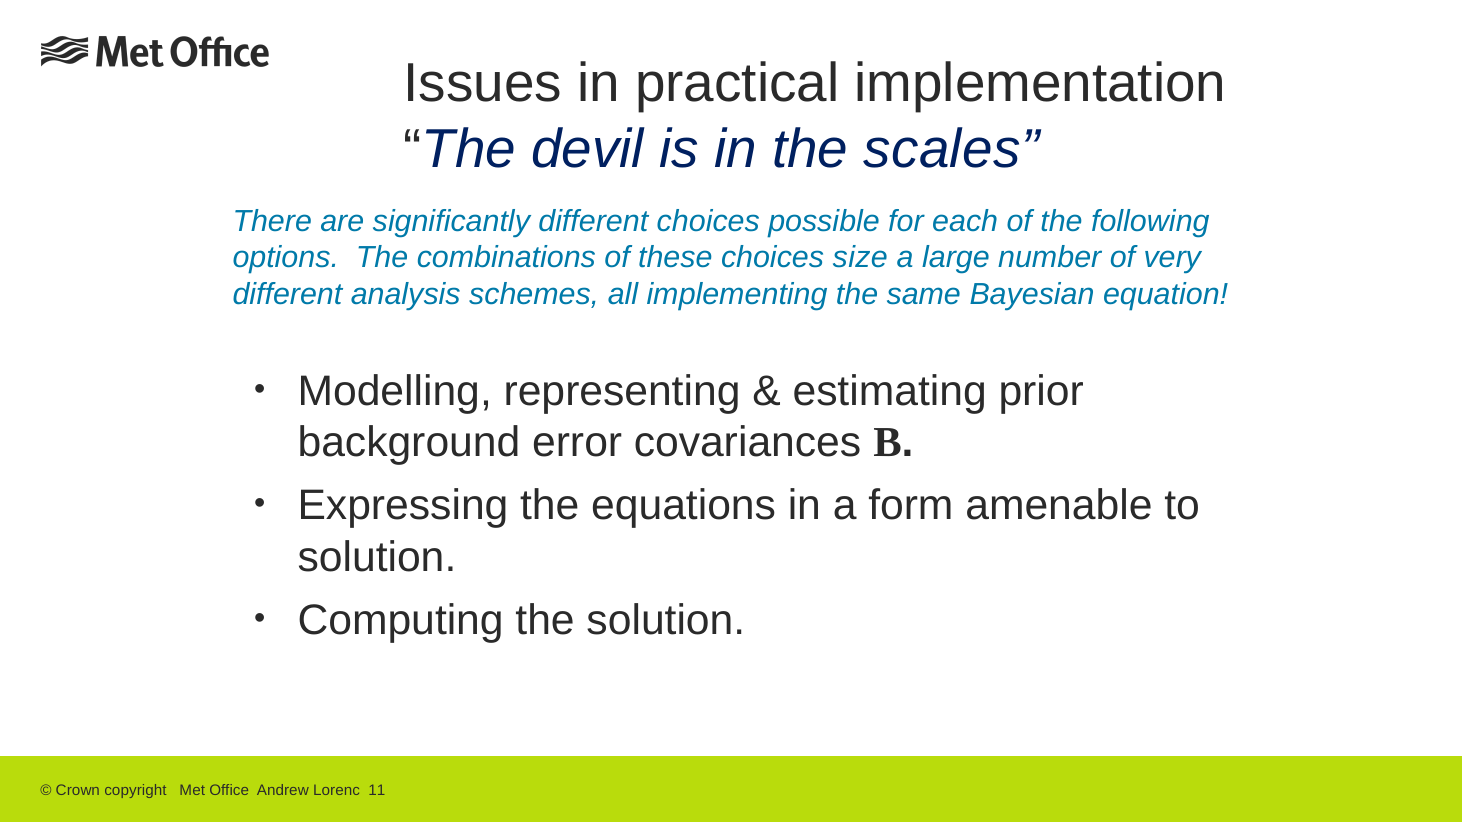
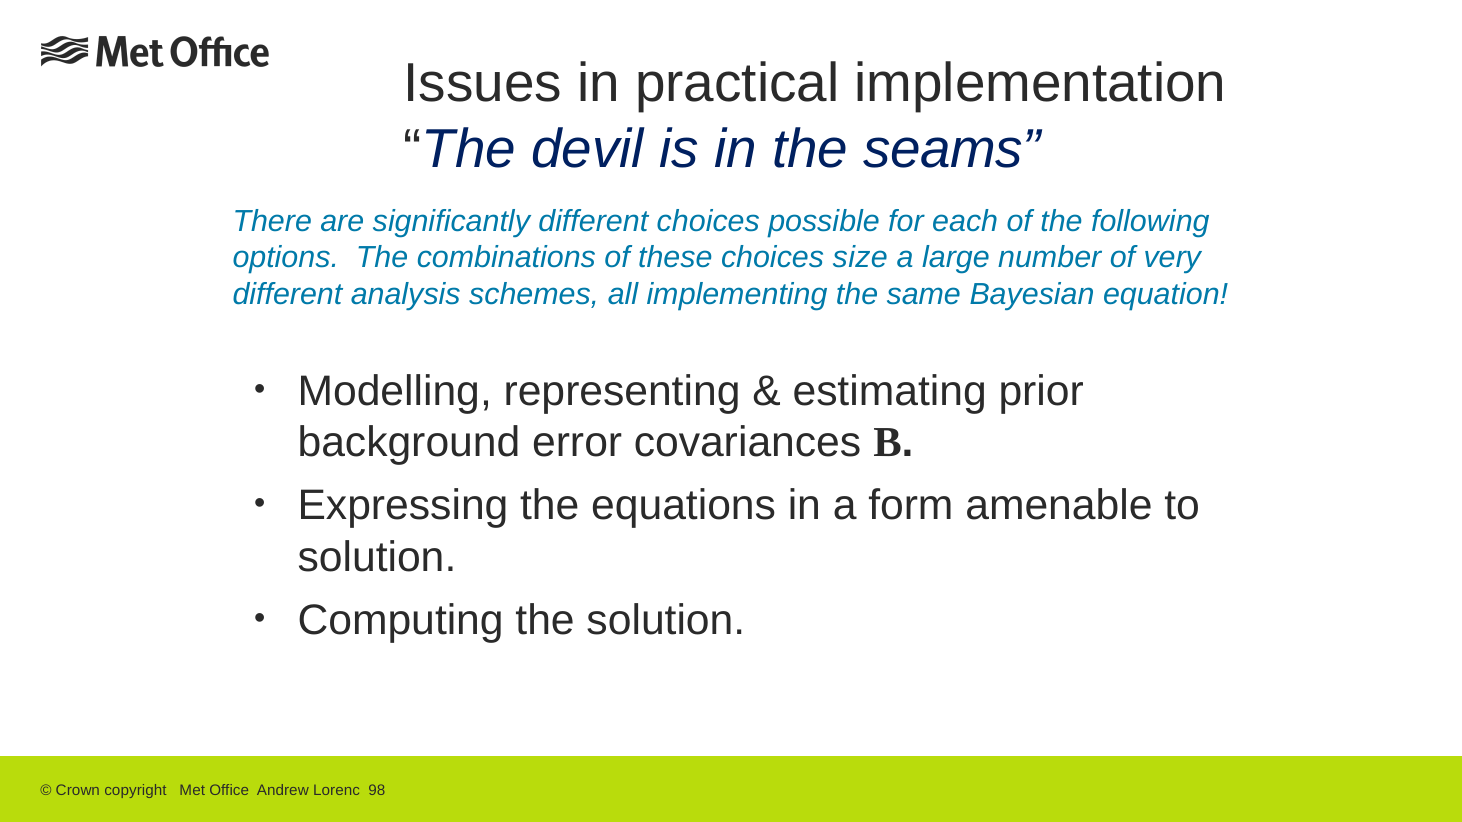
scales: scales -> seams
11: 11 -> 98
